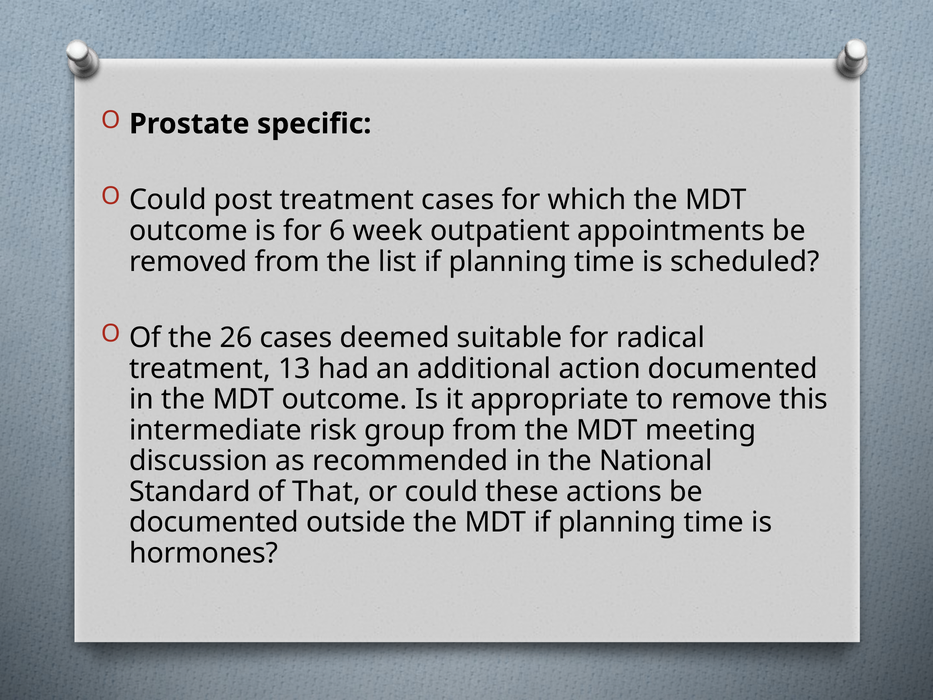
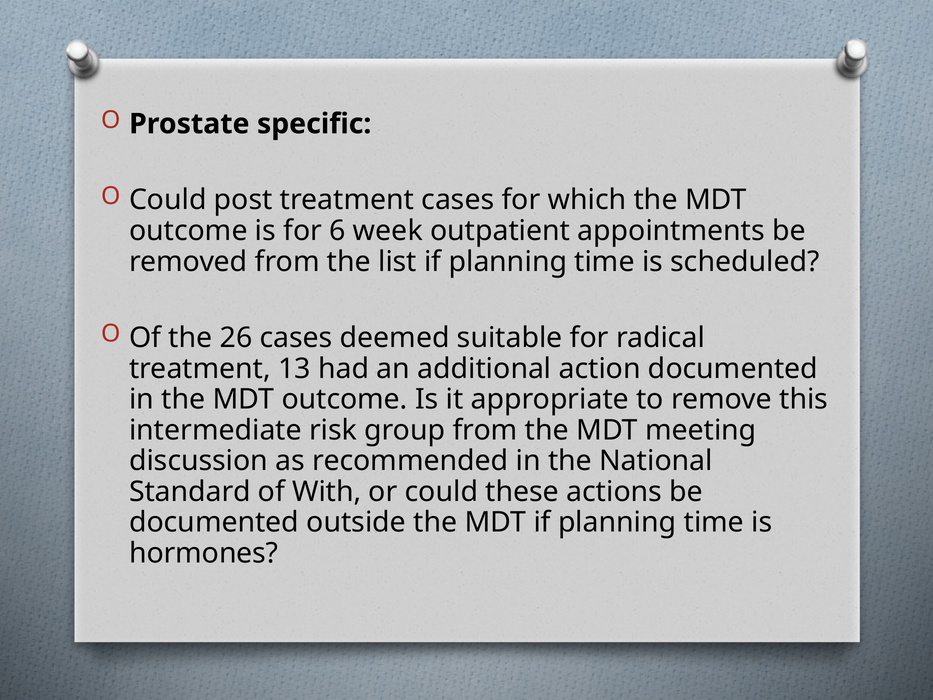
That: That -> With
